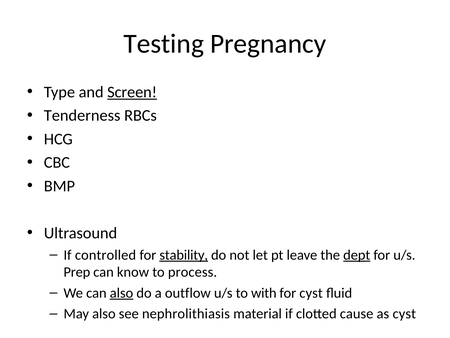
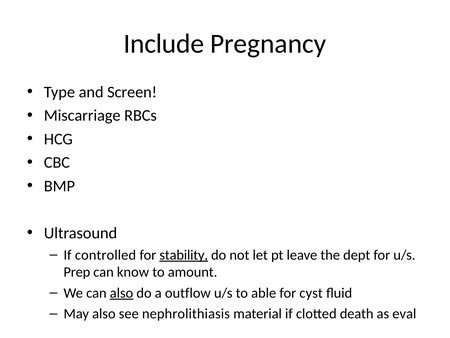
Testing: Testing -> Include
Screen underline: present -> none
Tenderness: Tenderness -> Miscarriage
dept underline: present -> none
process: process -> amount
with: with -> able
cause: cause -> death
as cyst: cyst -> eval
